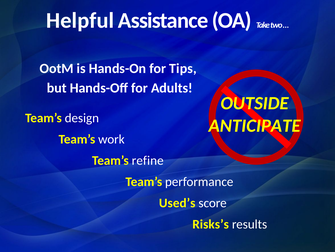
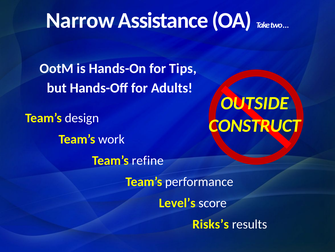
Helpful: Helpful -> Narrow
ANTICIPATE: ANTICIPATE -> CONSTRUCT
Used’s: Used’s -> Level’s
